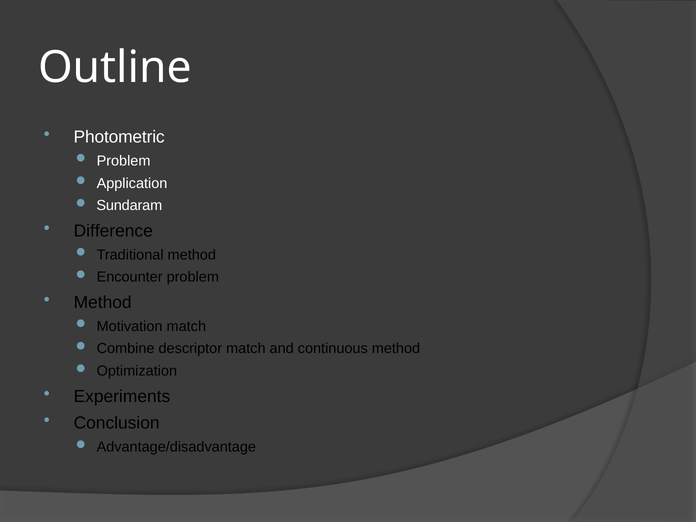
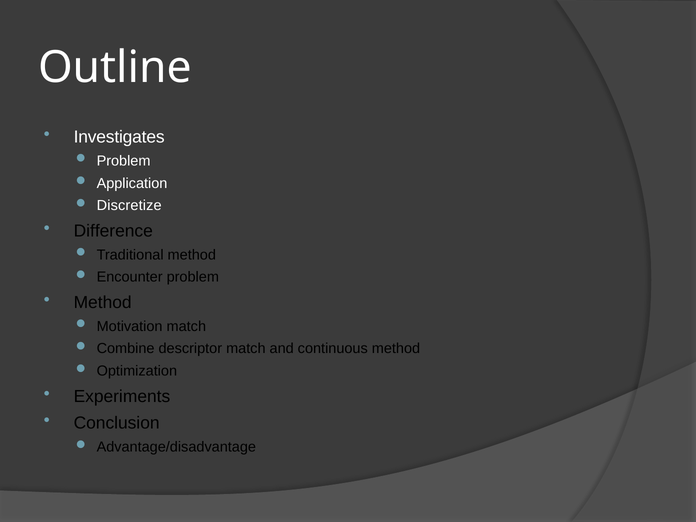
Photometric: Photometric -> Investigates
Sundaram: Sundaram -> Discretize
